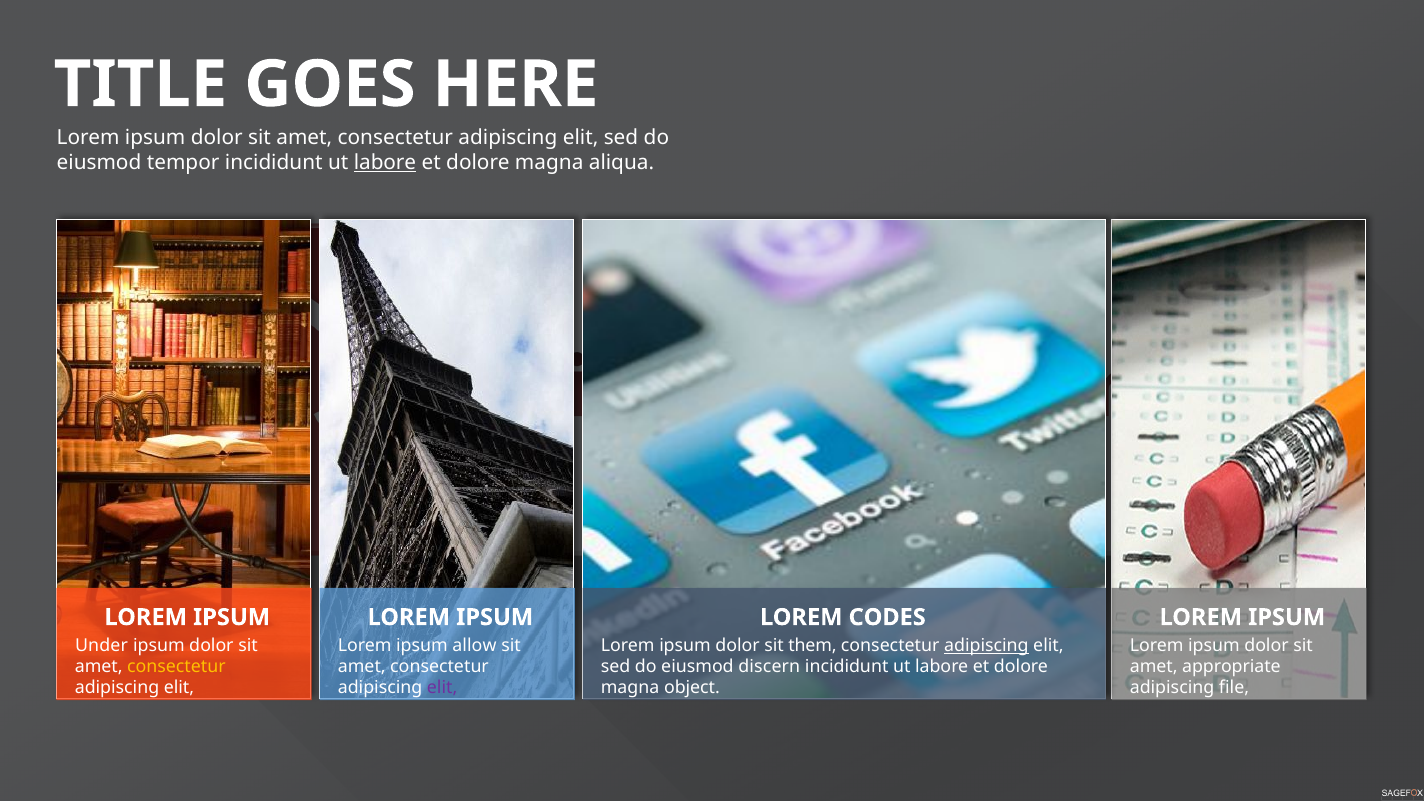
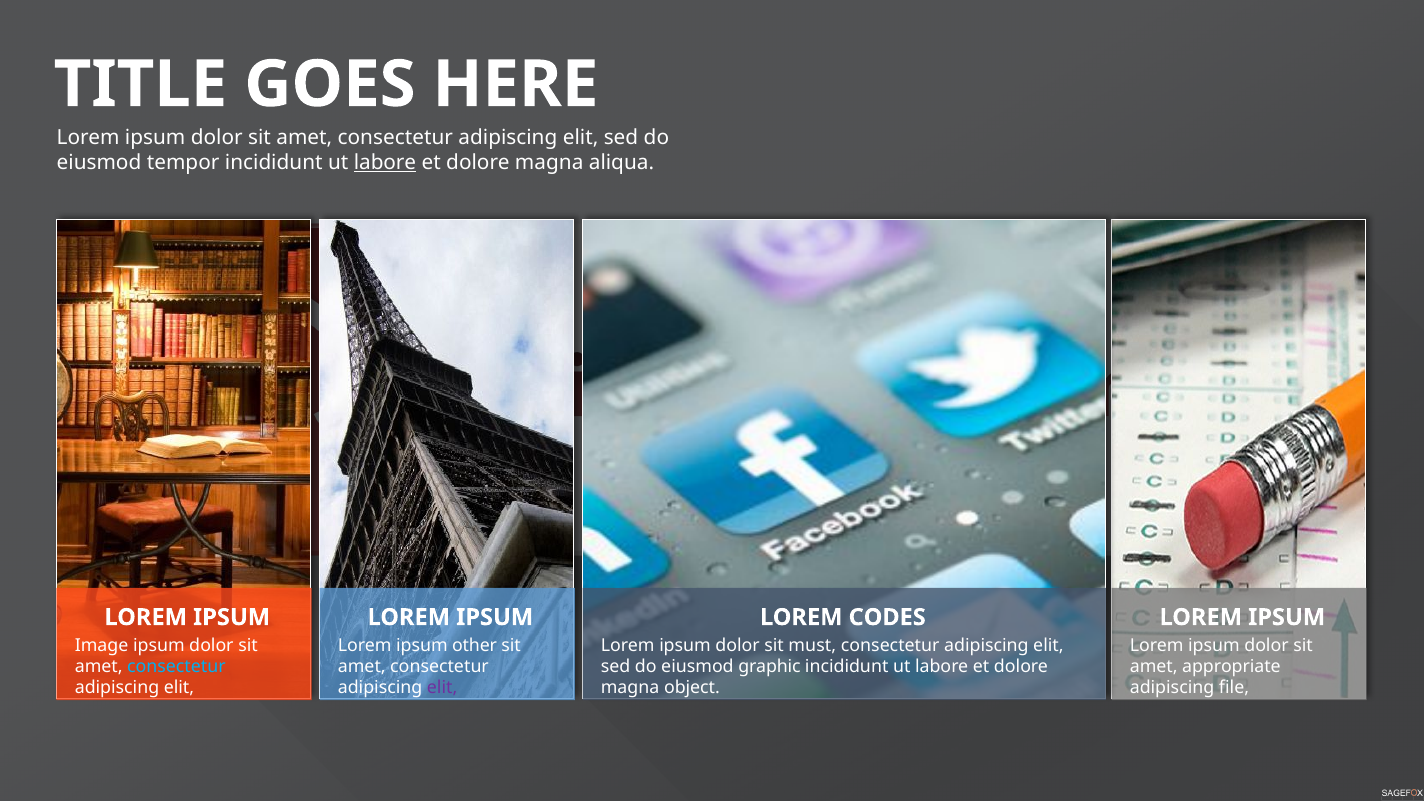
Under: Under -> Image
allow: allow -> other
them: them -> must
adipiscing at (986, 645) underline: present -> none
consectetur at (176, 667) colour: yellow -> light blue
discern: discern -> graphic
